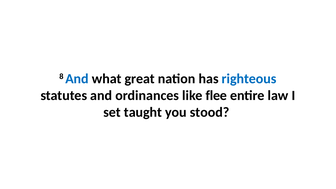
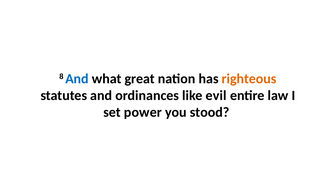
righteous colour: blue -> orange
flee: flee -> evil
taught: taught -> power
